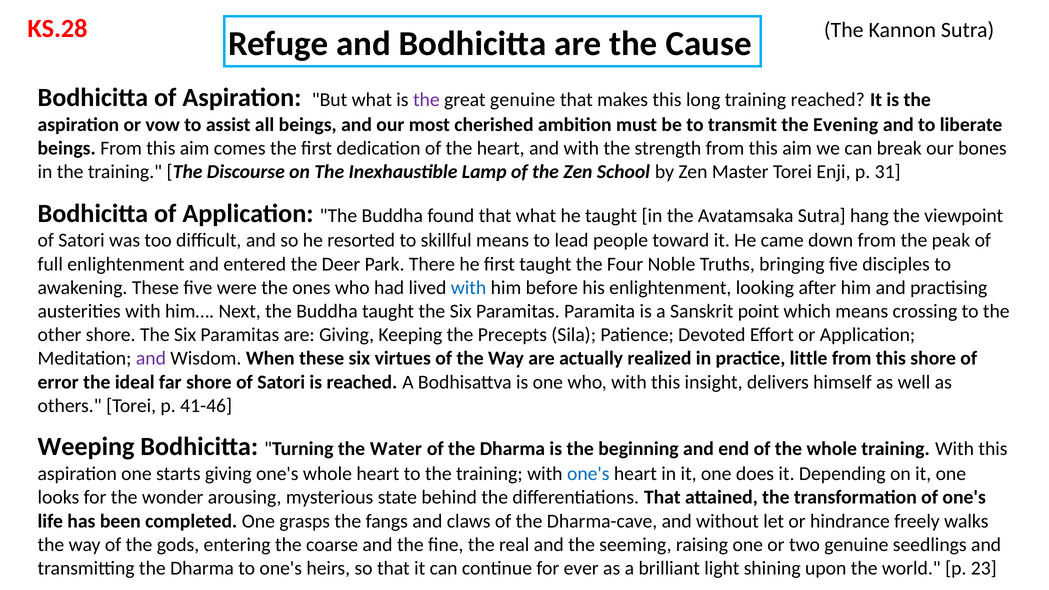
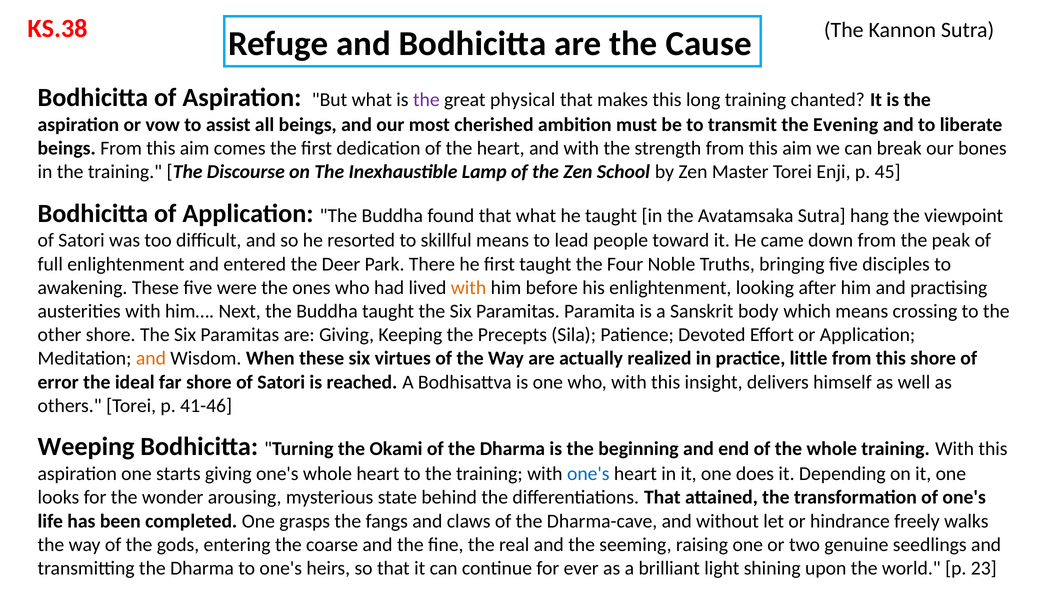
KS.28: KS.28 -> KS.38
great genuine: genuine -> physical
training reached: reached -> chanted
31: 31 -> 45
with at (469, 288) colour: blue -> orange
point: point -> body
and at (151, 359) colour: purple -> orange
Water: Water -> Okami
